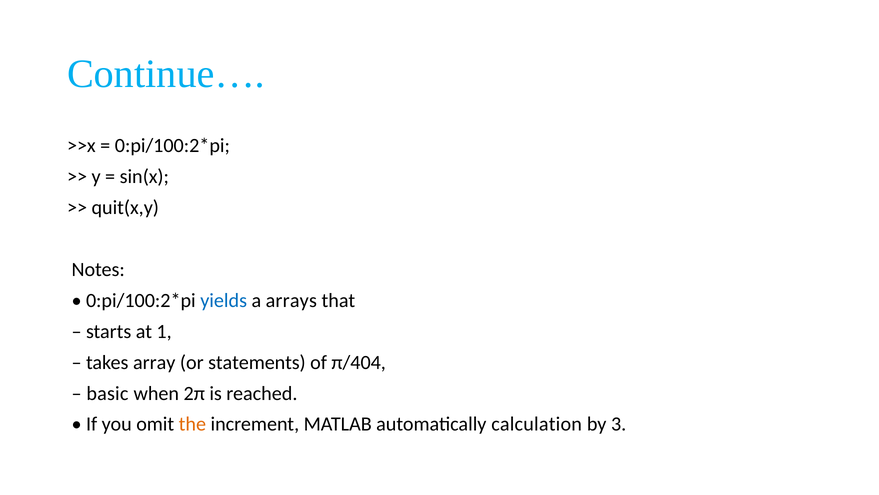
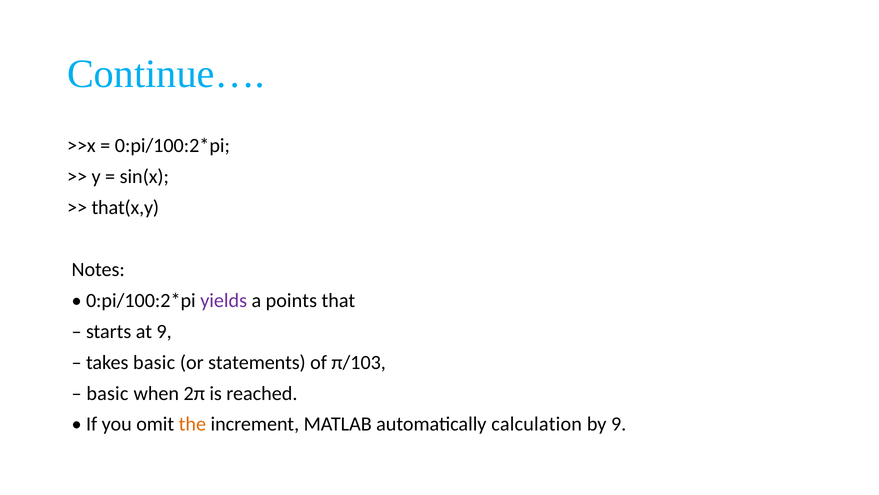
quit(x,y: quit(x,y -> that(x,y
yields colour: blue -> purple
arrays: arrays -> points
at 1: 1 -> 9
takes array: array -> basic
π/404: π/404 -> π/103
by 3: 3 -> 9
